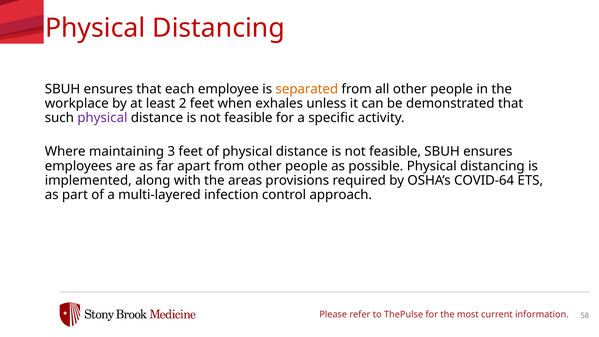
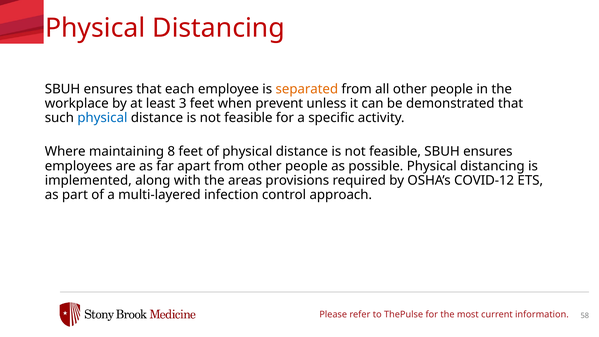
2: 2 -> 3
exhales: exhales -> prevent
physical at (102, 118) colour: purple -> blue
3: 3 -> 8
COVID-64: COVID-64 -> COVID-12
